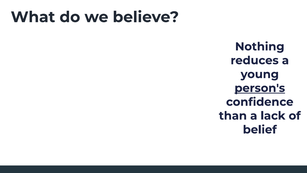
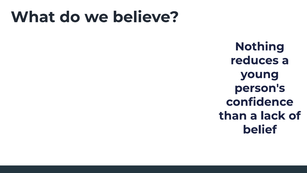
person's underline: present -> none
